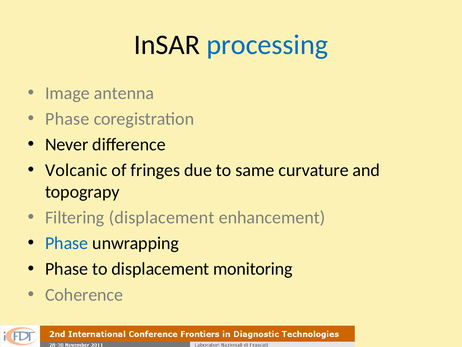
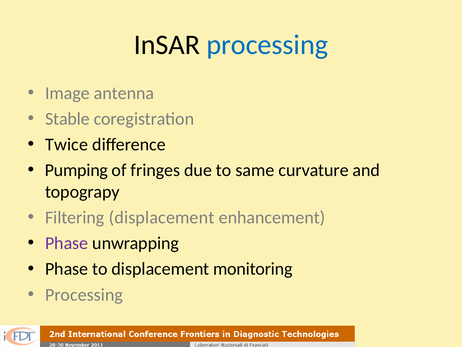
Phase at (67, 119): Phase -> Stable
Never: Never -> Twice
Volcanic: Volcanic -> Pumping
Phase at (67, 243) colour: blue -> purple
Coherence at (84, 294): Coherence -> Processing
